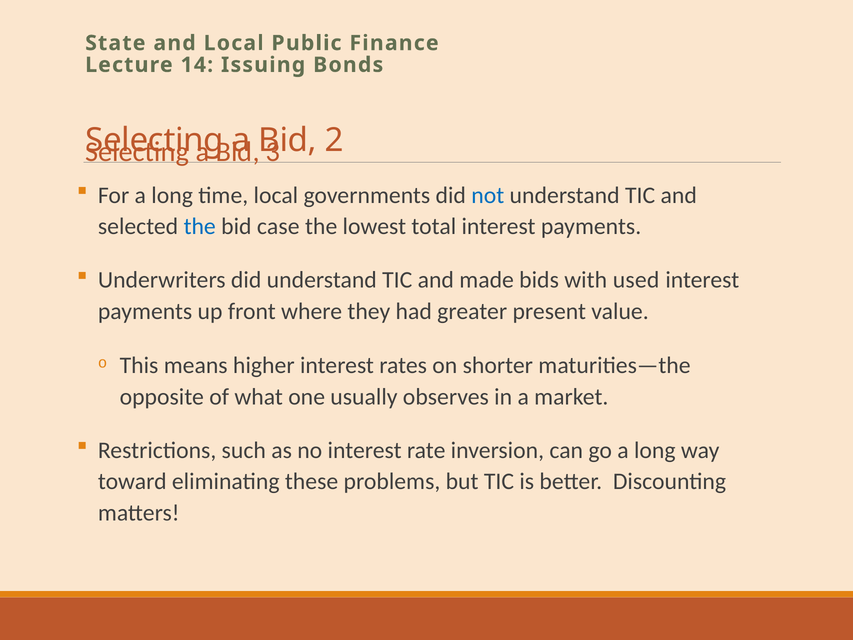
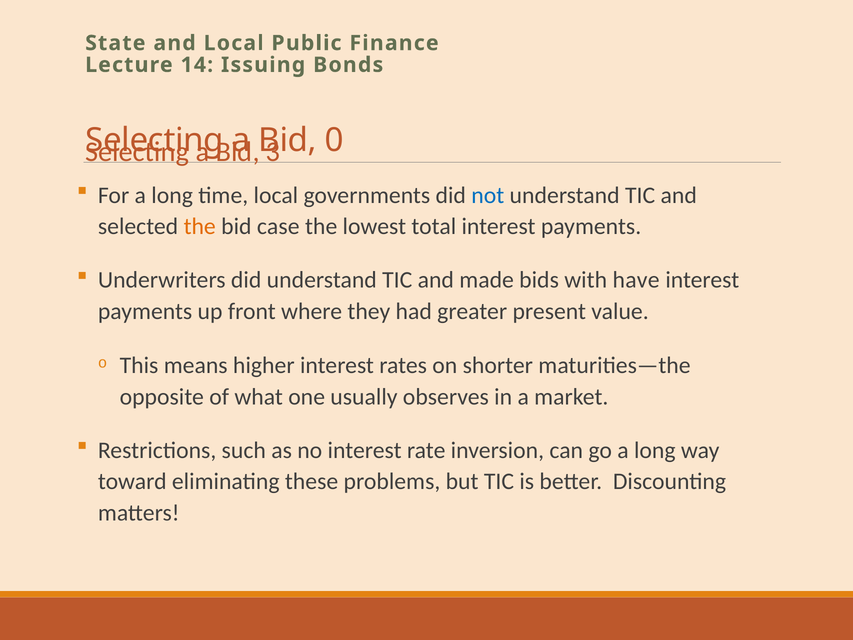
2: 2 -> 0
the at (200, 226) colour: blue -> orange
used: used -> have
